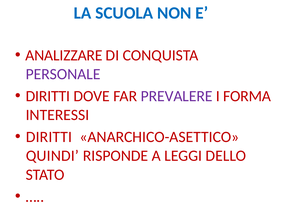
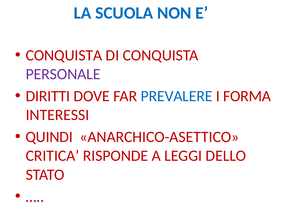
ANALIZZARE at (64, 55): ANALIZZARE -> CONQUISTA
PREVALERE colour: purple -> blue
DIRITTI at (49, 137): DIRITTI -> QUINDI
QUINDI: QUINDI -> CRITICA
